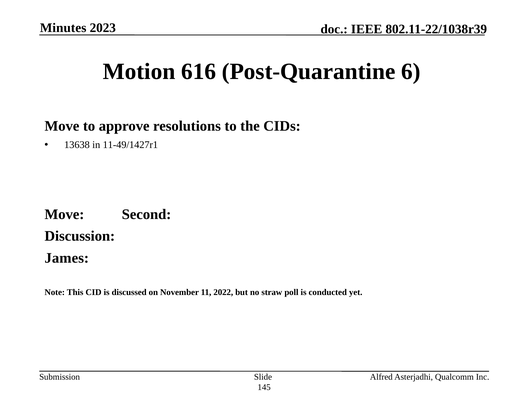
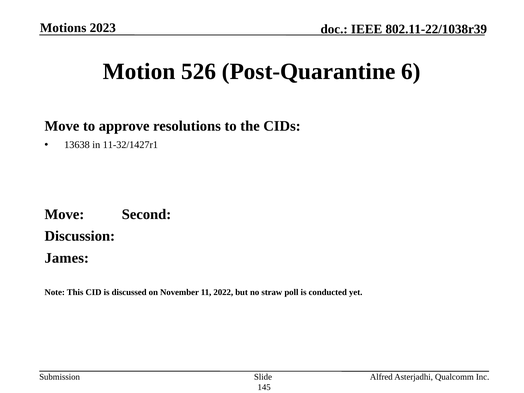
Minutes: Minutes -> Motions
616: 616 -> 526
11-49/1427r1: 11-49/1427r1 -> 11-32/1427r1
